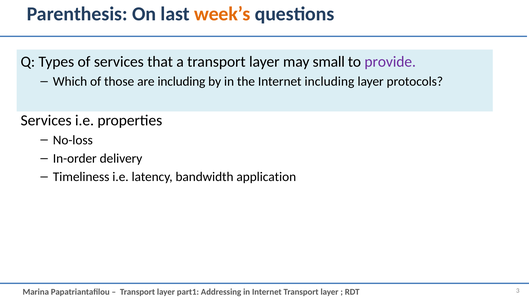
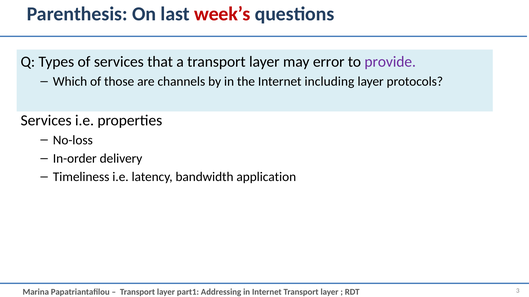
week’s colour: orange -> red
small: small -> error
are including: including -> channels
